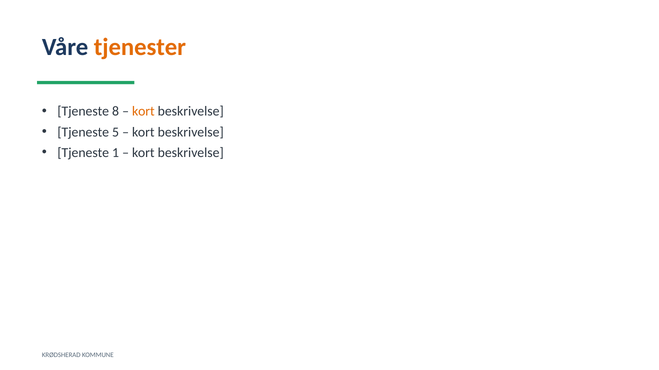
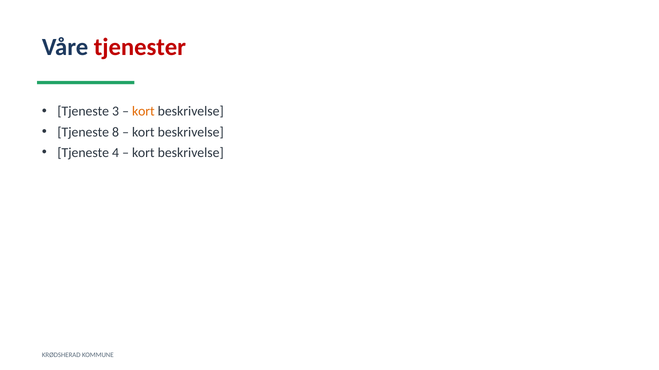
tjenester colour: orange -> red
8: 8 -> 3
5: 5 -> 8
1: 1 -> 4
